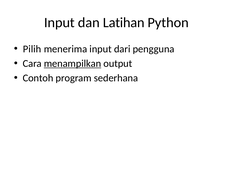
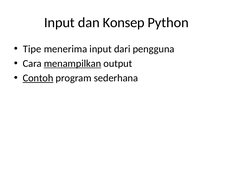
Latihan: Latihan -> Konsep
Pilih: Pilih -> Tipe
Contoh underline: none -> present
